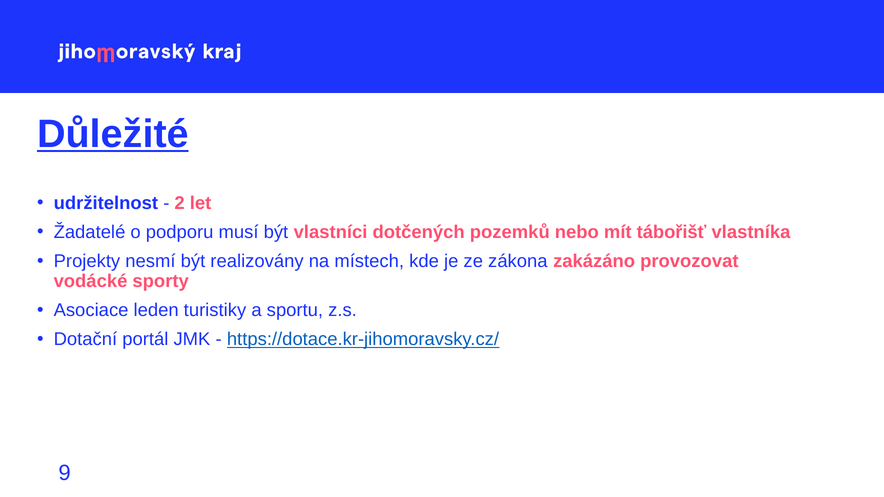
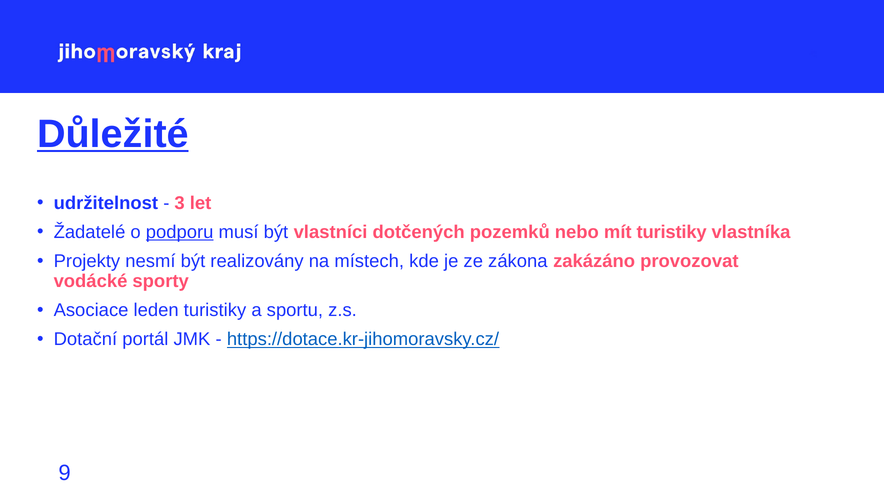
2: 2 -> 3
podporu underline: none -> present
mít tábořišť: tábořišť -> turistiky
